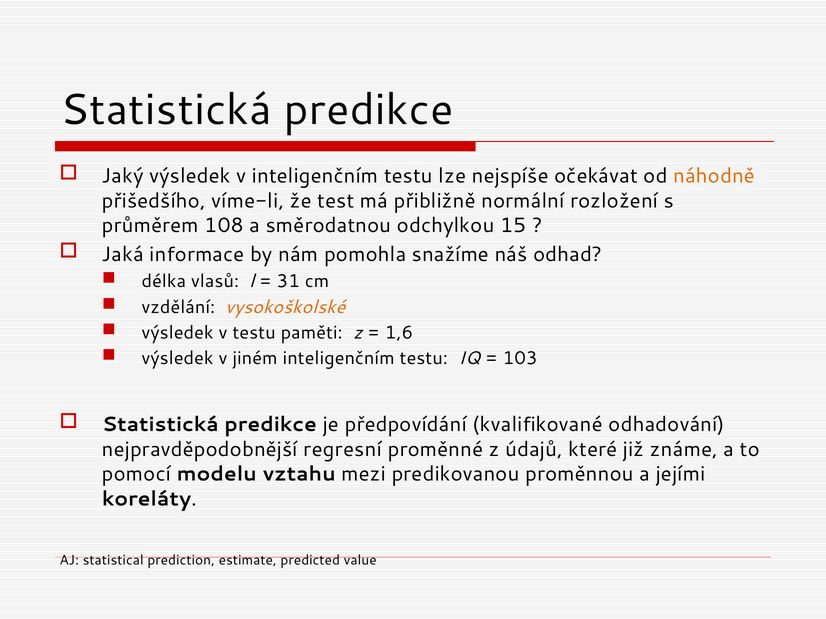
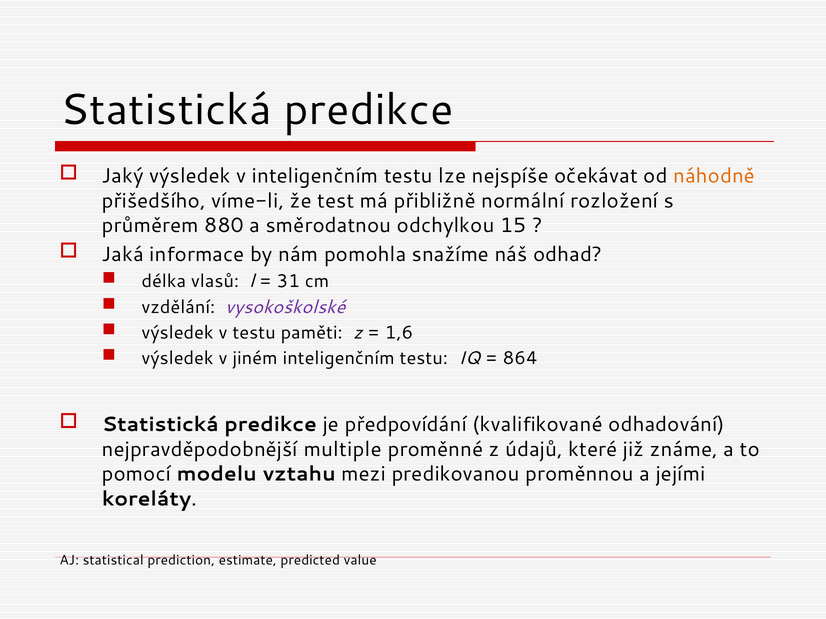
108: 108 -> 880
vysokoškolské colour: orange -> purple
103: 103 -> 864
regresní: regresní -> multiple
